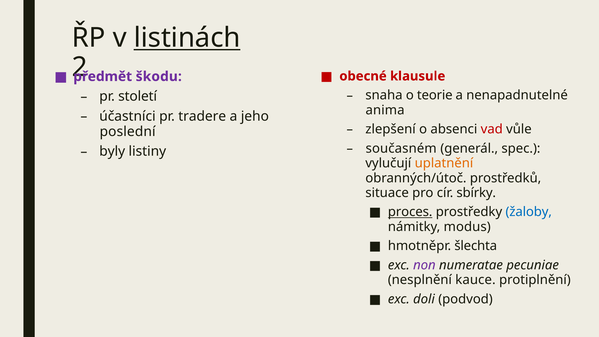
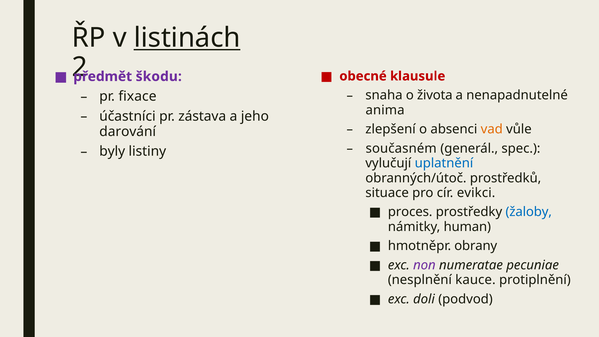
teorie: teorie -> života
století: století -> fixace
tradere: tradere -> zástava
vad colour: red -> orange
poslední: poslední -> darování
uplatnění colour: orange -> blue
sbírky: sbírky -> evikci
proces underline: present -> none
modus: modus -> human
šlechta: šlechta -> obrany
